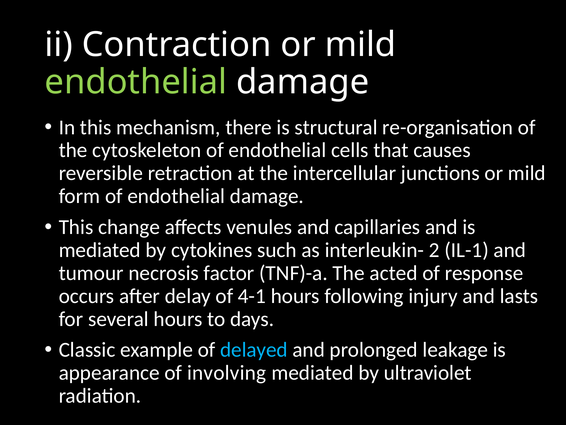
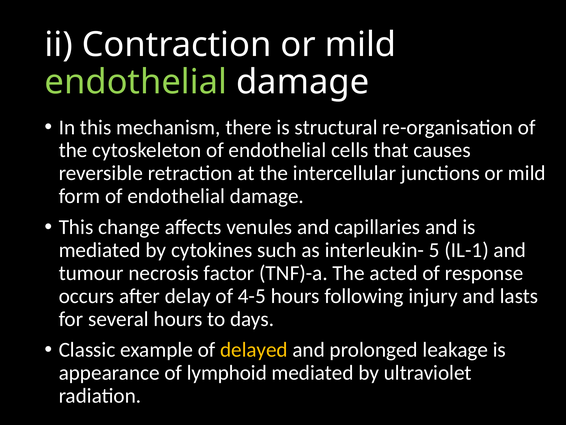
2: 2 -> 5
4-1: 4-1 -> 4-5
delayed colour: light blue -> yellow
involving: involving -> lymphoid
